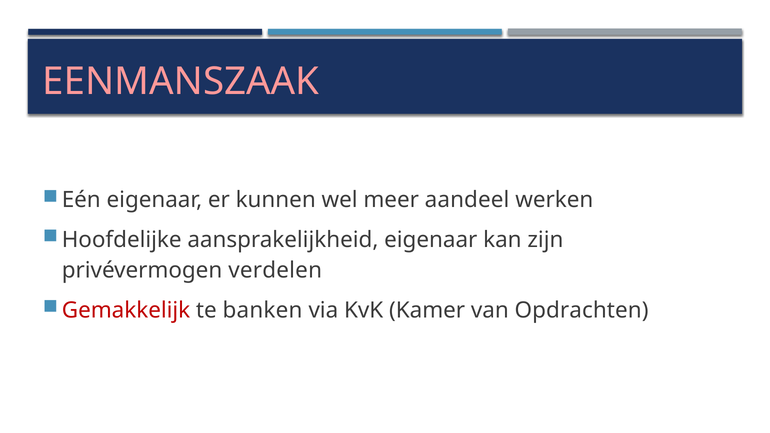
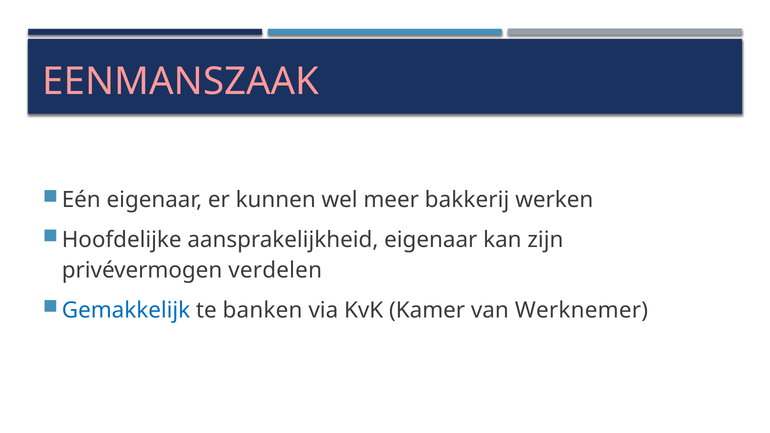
aandeel: aandeel -> bakkerij
Gemakkelijk colour: red -> blue
Opdrachten: Opdrachten -> Werknemer
